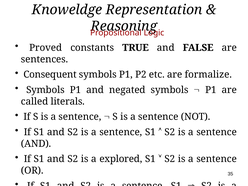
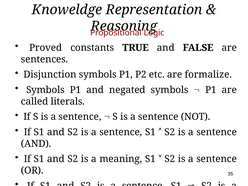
Consequent: Consequent -> Disjunction
explored: explored -> meaning
